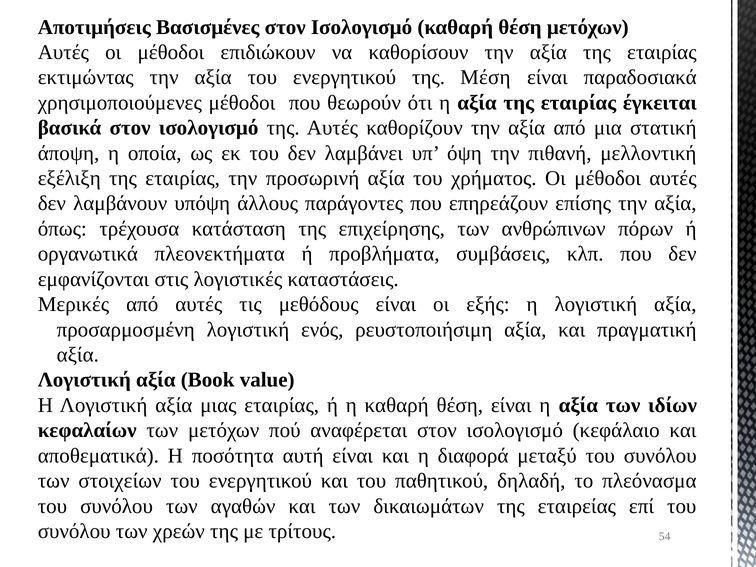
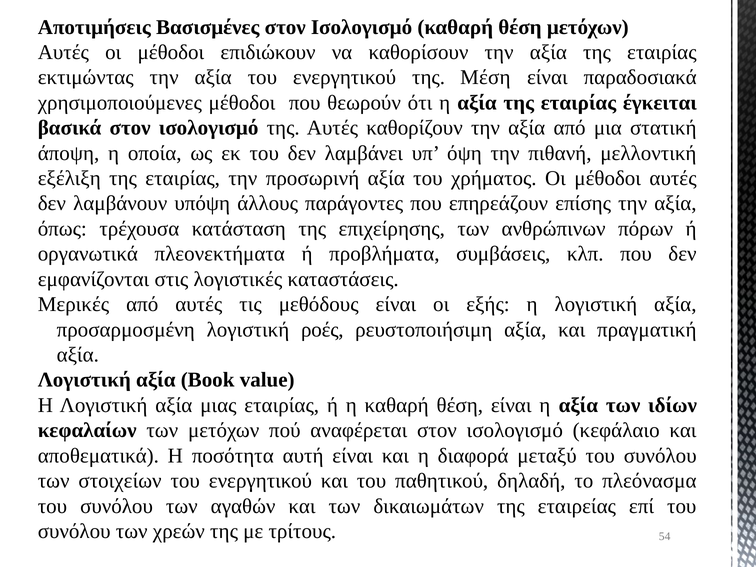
ενός: ενός -> ροές
